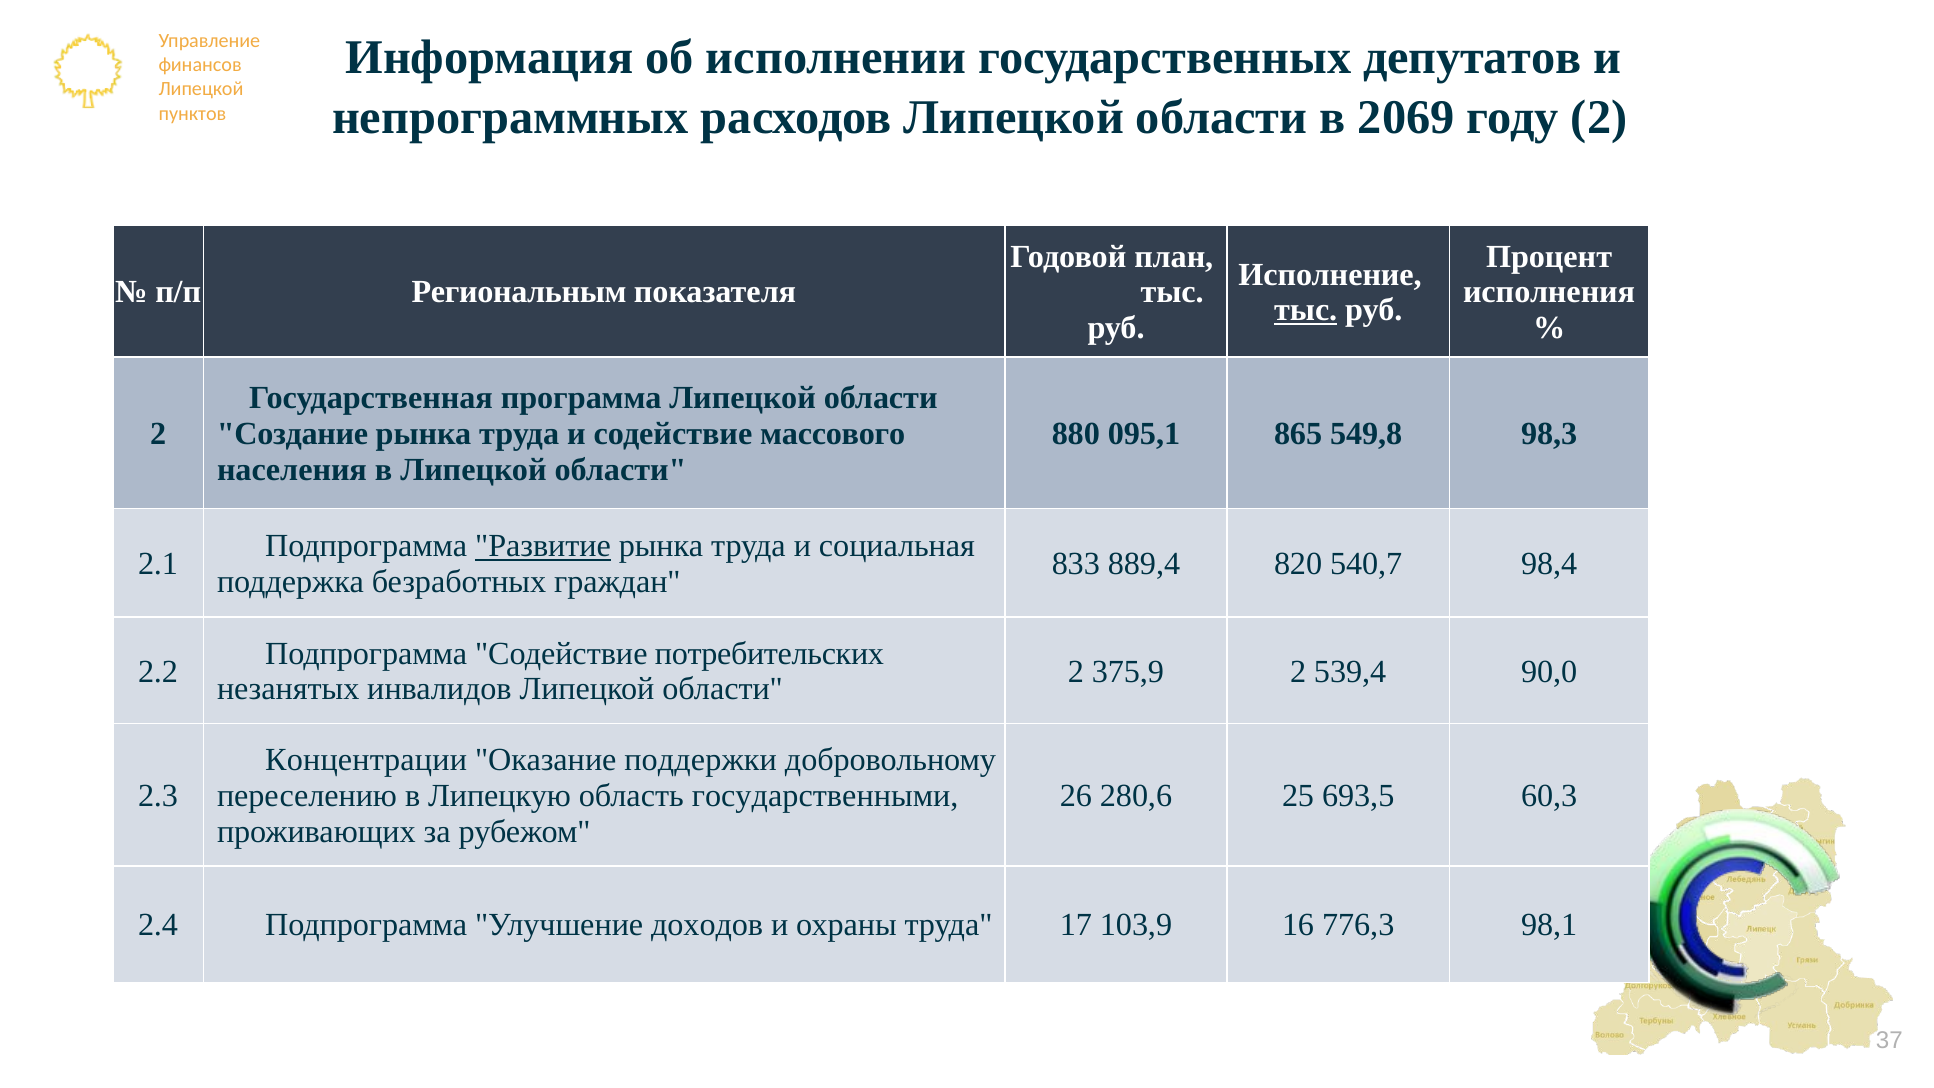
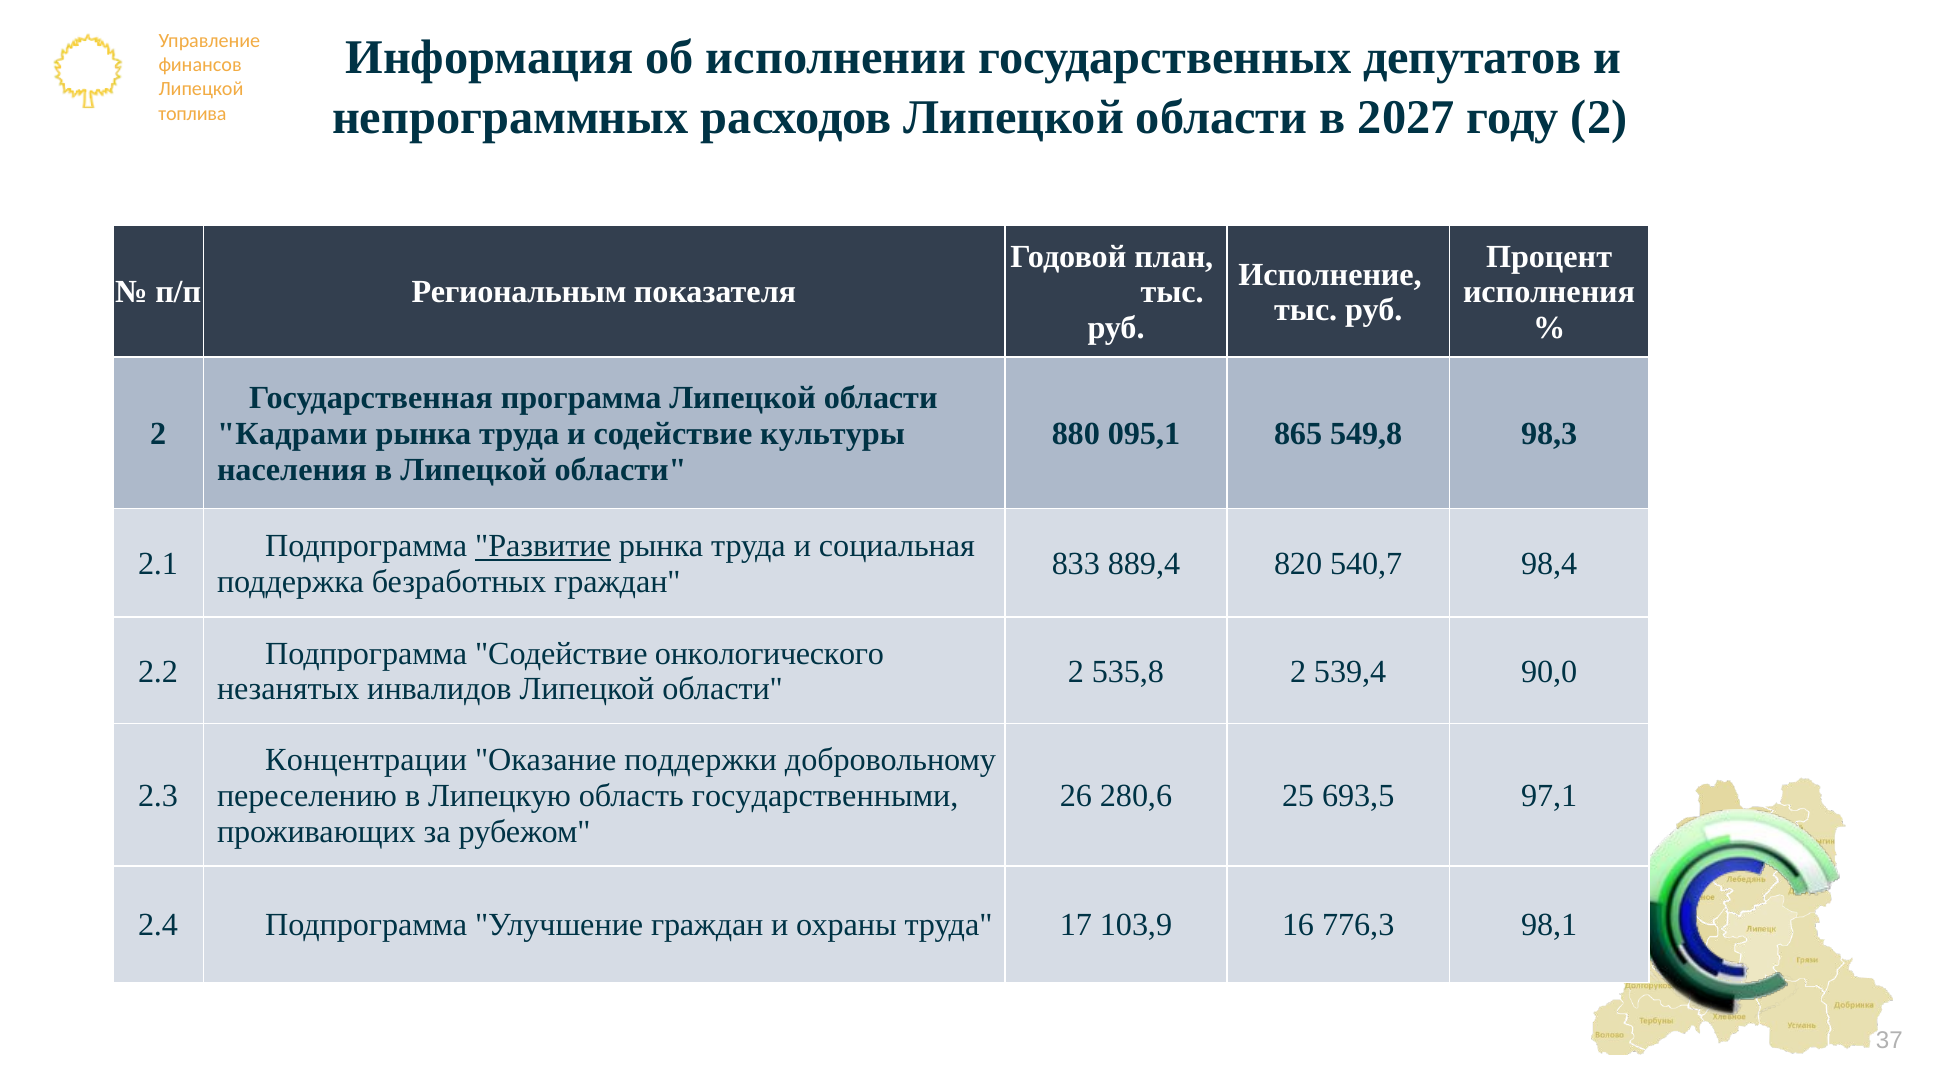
2069: 2069 -> 2027
пунктов: пунктов -> топлива
тыс at (1306, 310) underline: present -> none
Создание: Создание -> Кадрами
массового: массового -> культуры
потребительских: потребительских -> онкологического
375,9: 375,9 -> 535,8
60,3: 60,3 -> 97,1
Улучшение доходов: доходов -> граждан
